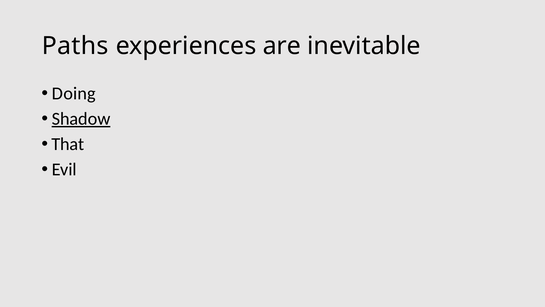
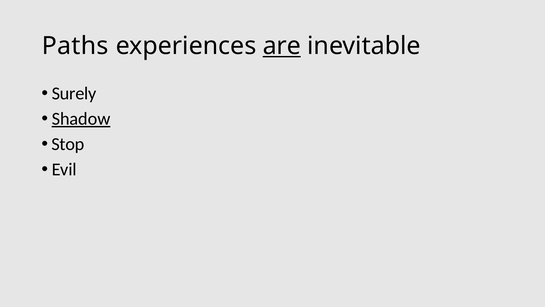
are underline: none -> present
Doing: Doing -> Surely
That: That -> Stop
